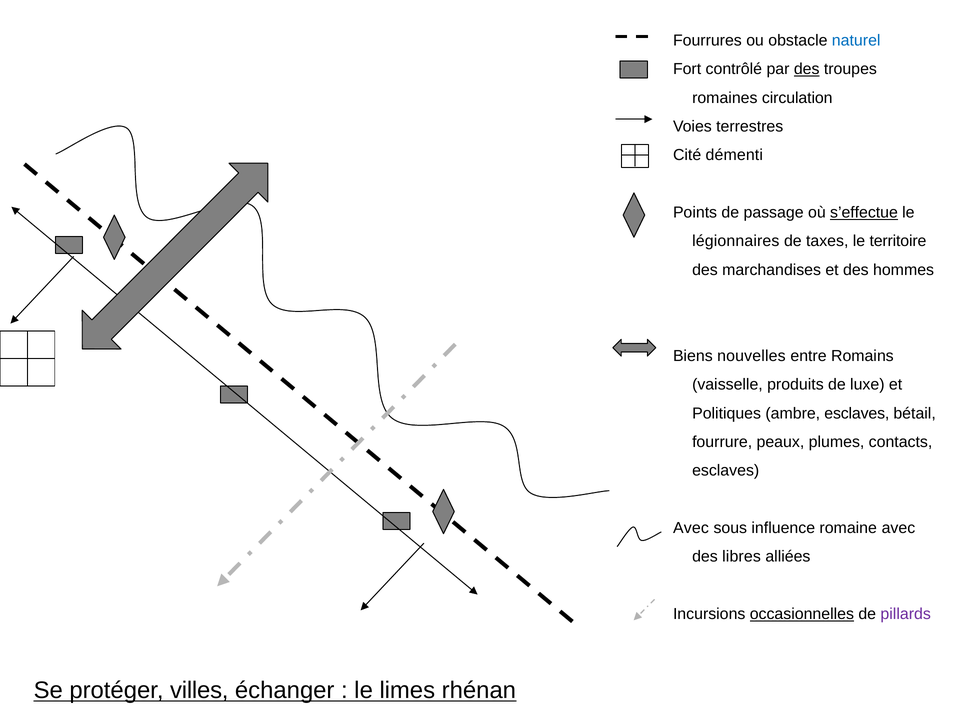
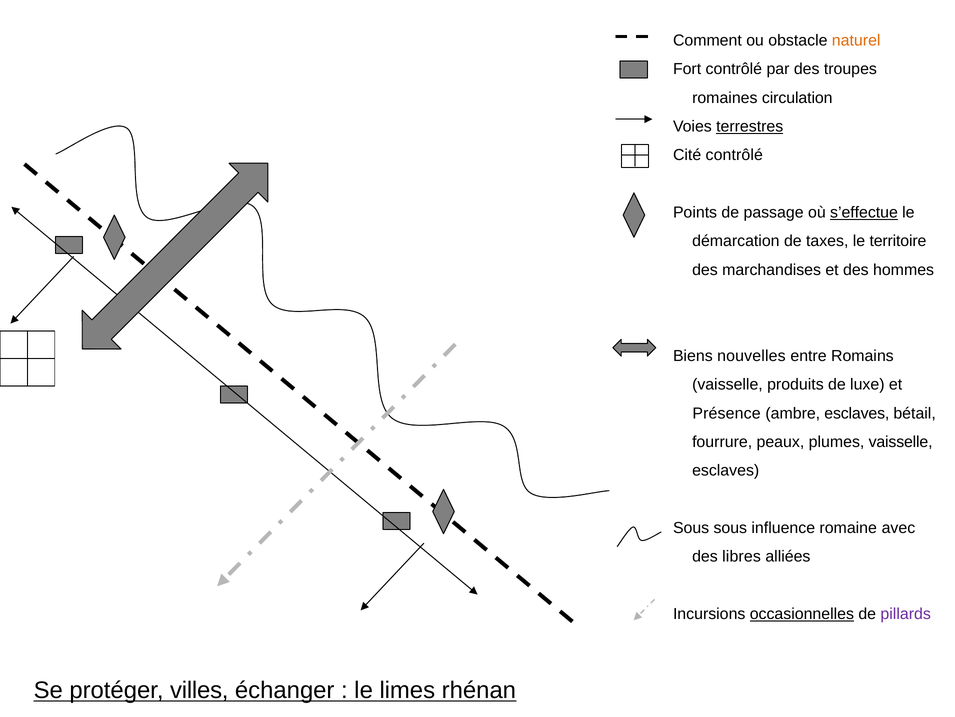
Fourrures: Fourrures -> Comment
naturel colour: blue -> orange
des at (807, 69) underline: present -> none
terrestres underline: none -> present
Cité démenti: démenti -> contrôlé
légionnaires: légionnaires -> démarcation
Politiques: Politiques -> Présence
plumes contacts: contacts -> vaisselle
Avec at (691, 527): Avec -> Sous
